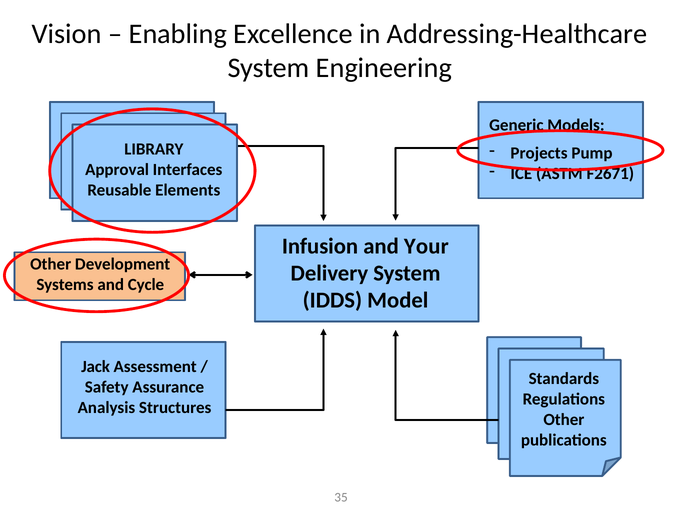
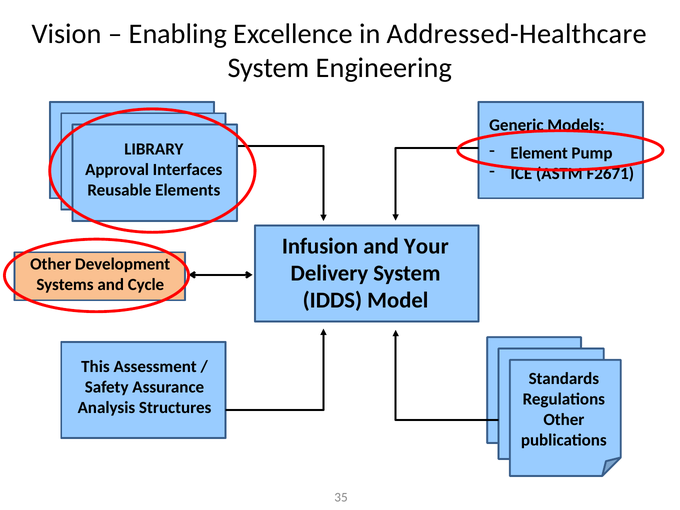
Addressing-Healthcare: Addressing-Healthcare -> Addressed-Healthcare
Projects: Projects -> Element
Jack: Jack -> This
